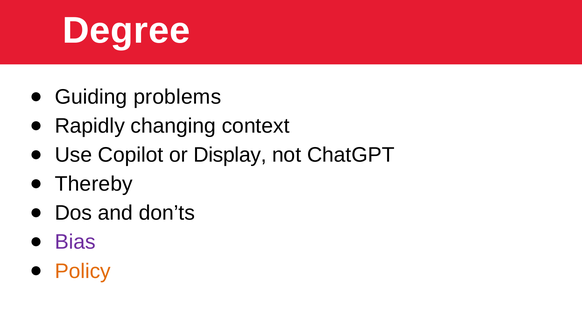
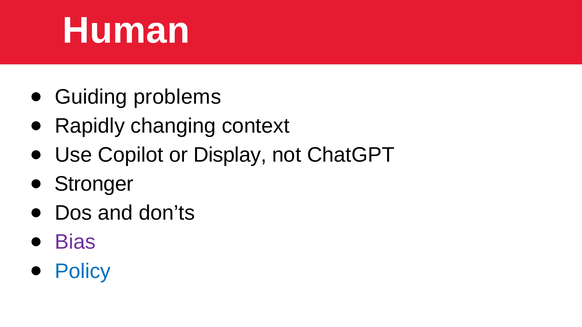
Degree: Degree -> Human
Thereby: Thereby -> Stronger
Policy colour: orange -> blue
